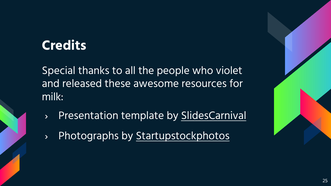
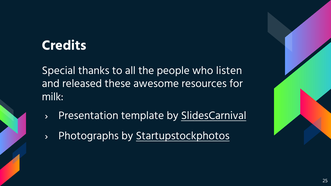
violet: violet -> listen
